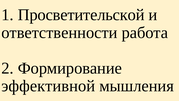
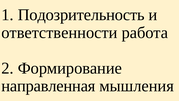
Просветительской: Просветительской -> Подозрительность
эффективной: эффективной -> направленная
